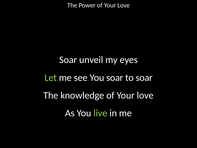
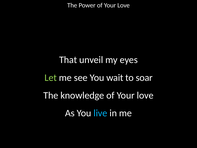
Soar at (68, 60): Soar -> That
You soar: soar -> wait
live colour: light green -> light blue
